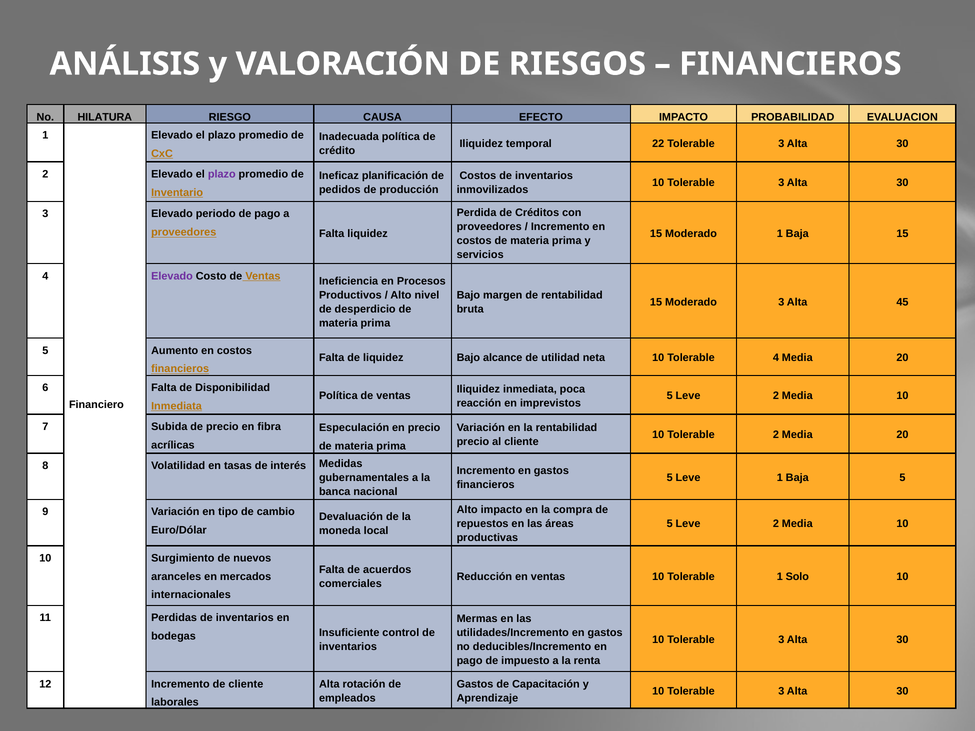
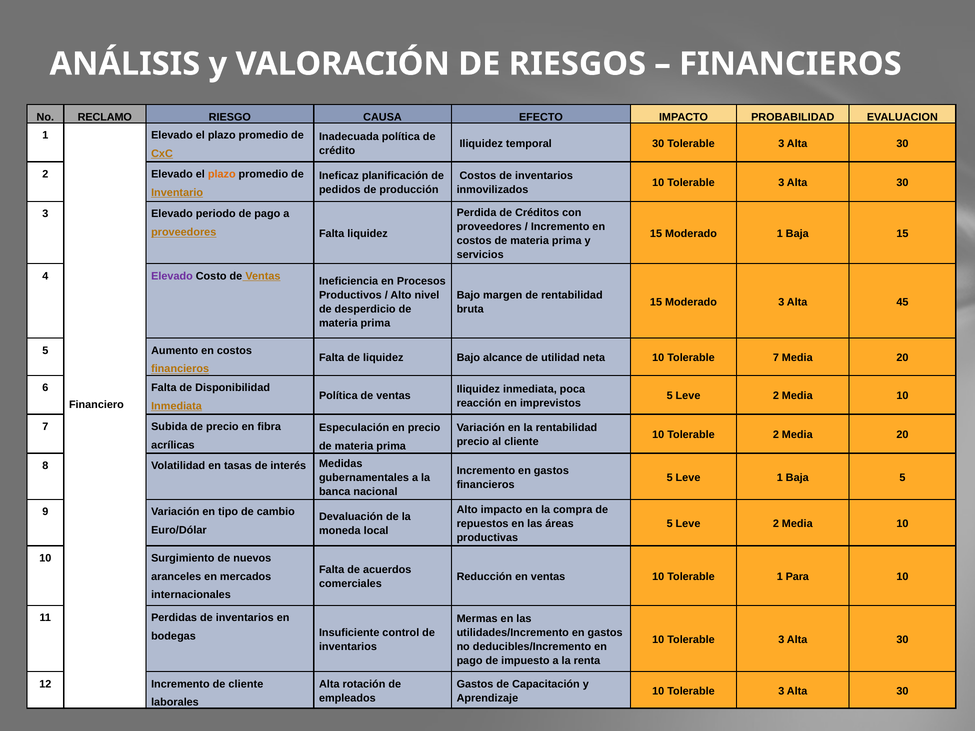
HILATURA: HILATURA -> RECLAMO
temporal 22: 22 -> 30
plazo at (222, 174) colour: purple -> orange
Tolerable 4: 4 -> 7
Solo: Solo -> Para
